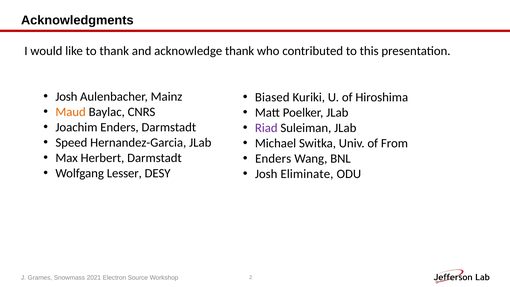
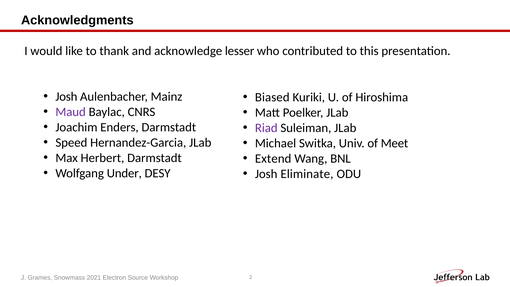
acknowledge thank: thank -> lesser
Maud colour: orange -> purple
From: From -> Meet
Enders at (273, 159): Enders -> Extend
Lesser: Lesser -> Under
